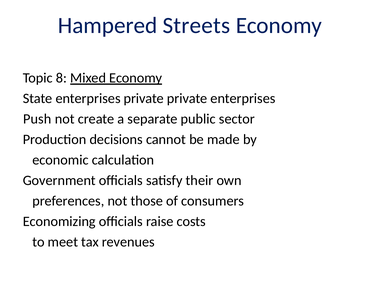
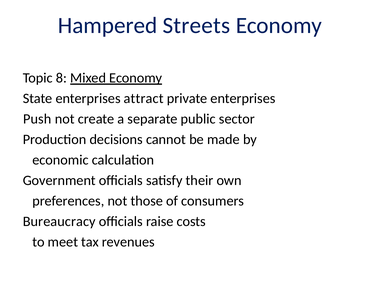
enterprises private: private -> attract
Economizing: Economizing -> Bureaucracy
